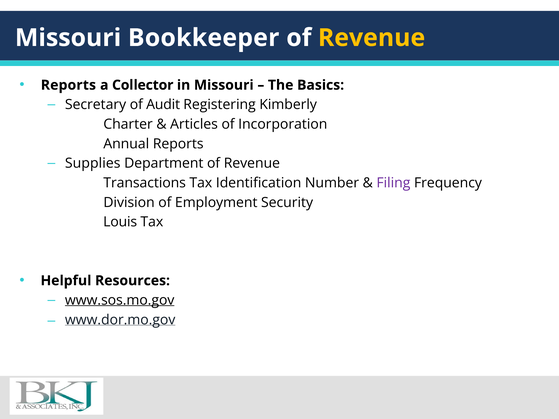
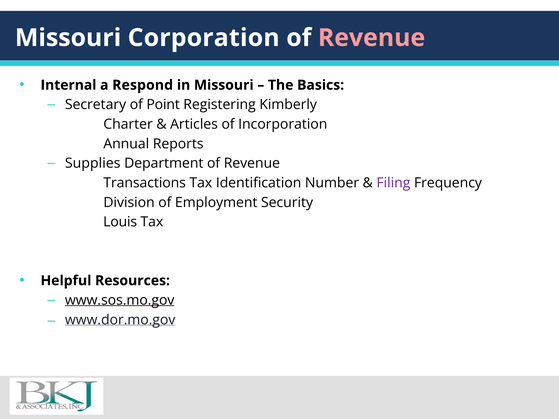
Bookkeeper: Bookkeeper -> Corporation
Revenue at (372, 38) colour: yellow -> pink
Reports at (68, 85): Reports -> Internal
Collector: Collector -> Respond
Audit: Audit -> Point
